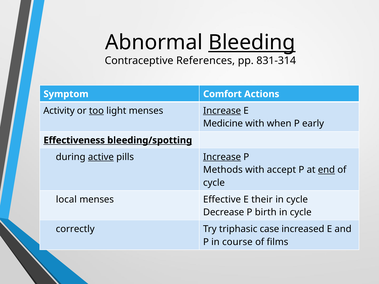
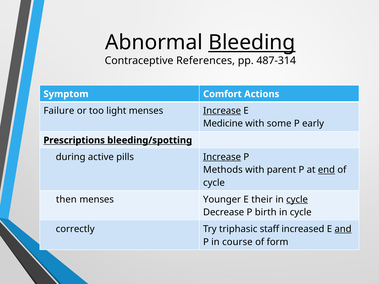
831-314: 831-314 -> 487-314
Activity: Activity -> Failure
too underline: present -> none
when: when -> some
Effectiveness: Effectiveness -> Prescriptions
active underline: present -> none
accept: accept -> parent
local: local -> then
Effective: Effective -> Younger
cycle at (297, 200) underline: none -> present
case: case -> staff
and underline: none -> present
films: films -> form
